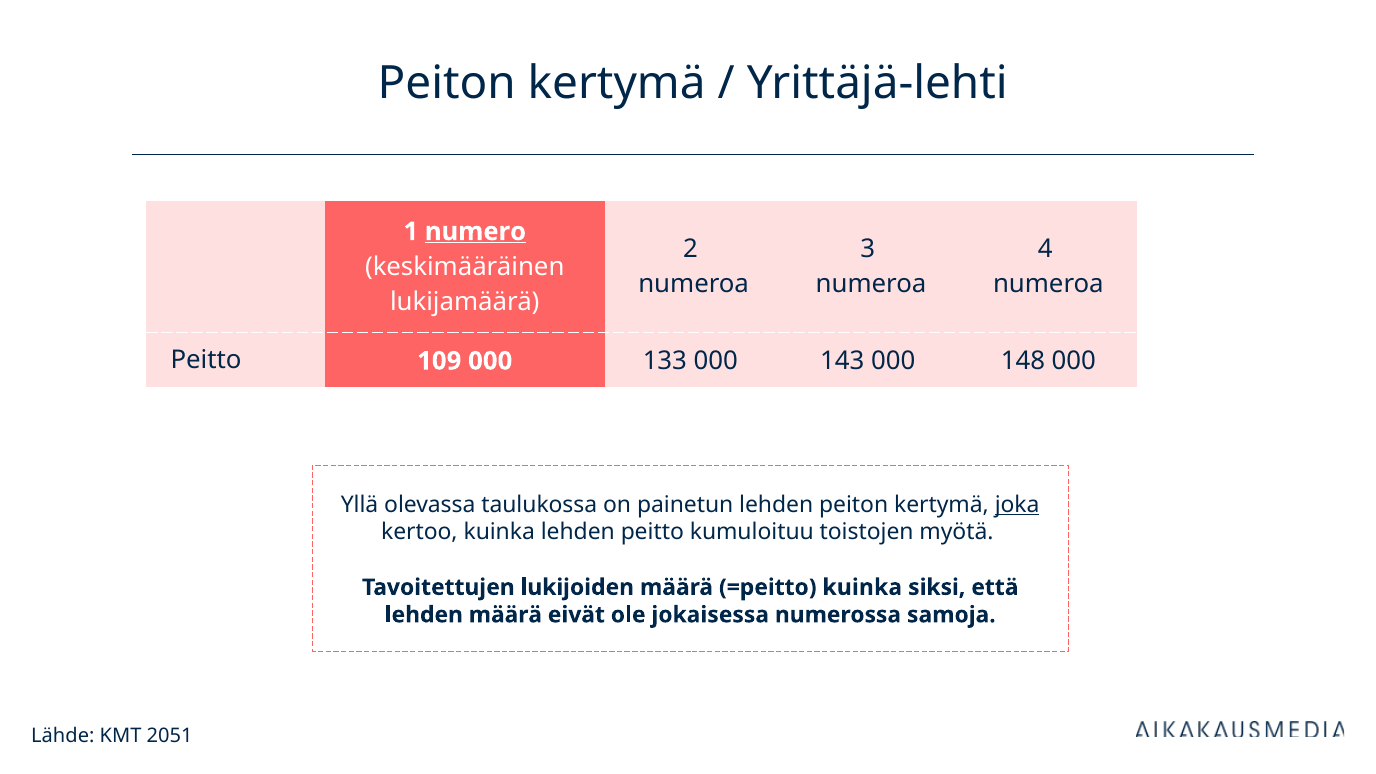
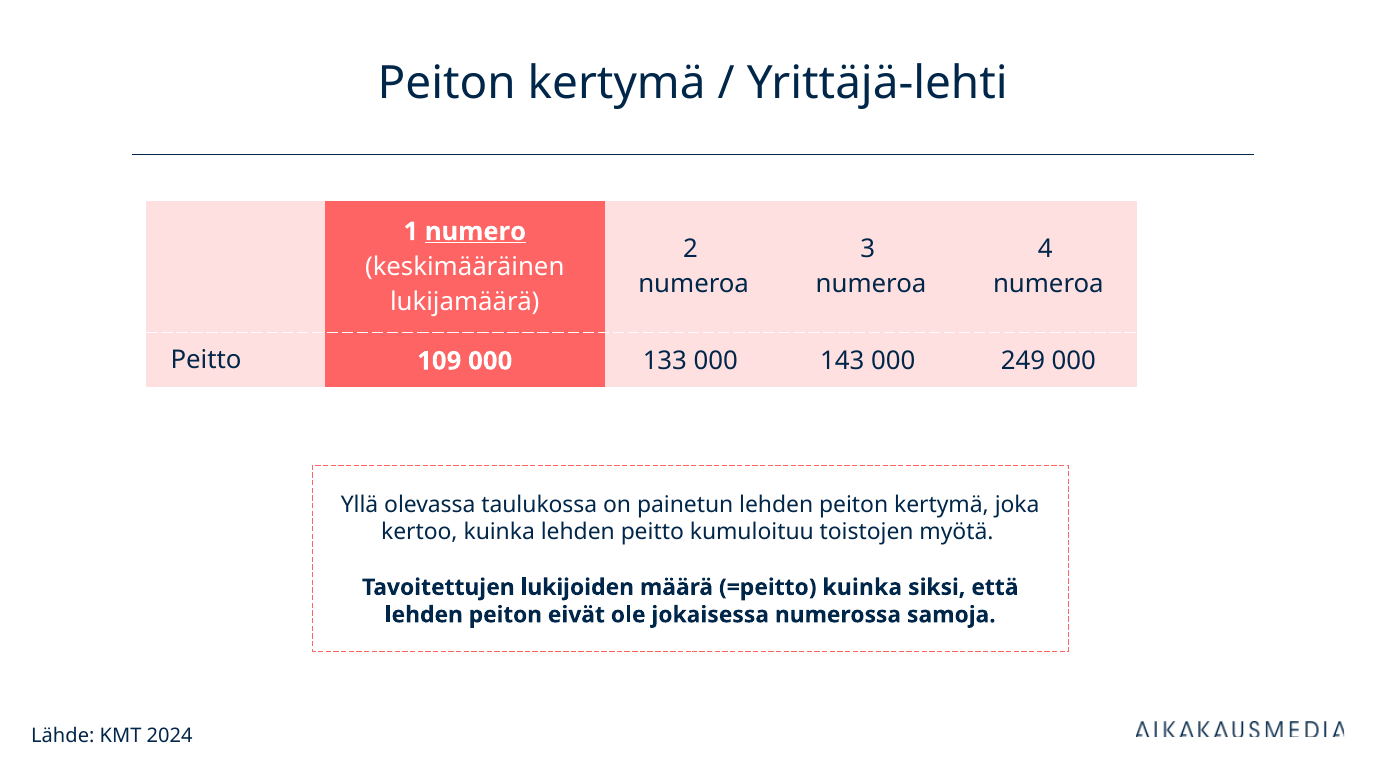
148: 148 -> 249
joka underline: present -> none
määrä at (505, 615): määrä -> peiton
2051: 2051 -> 2024
